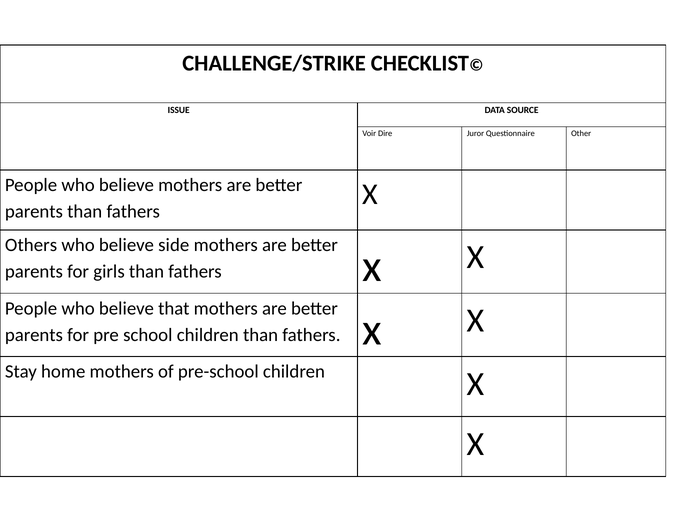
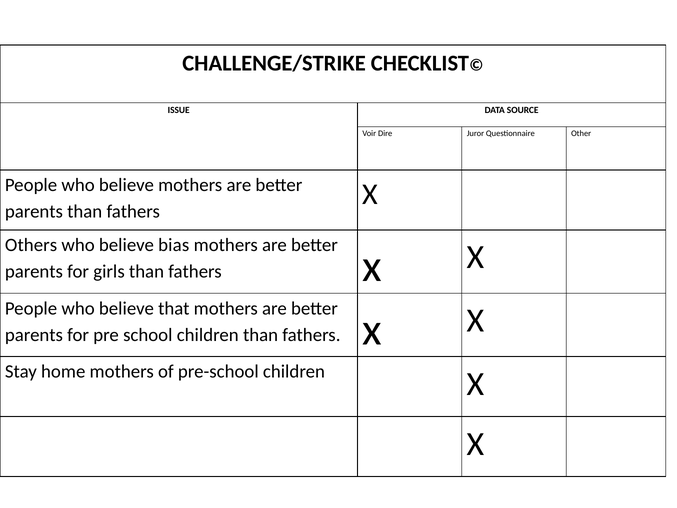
side: side -> bias
